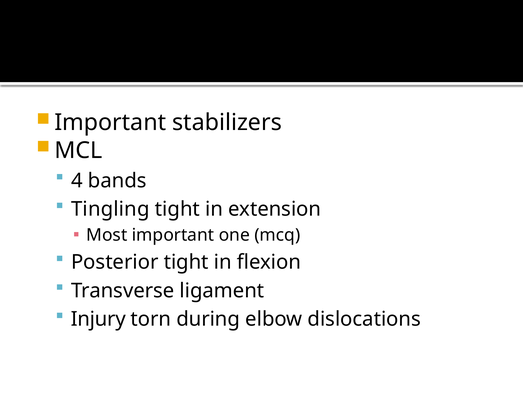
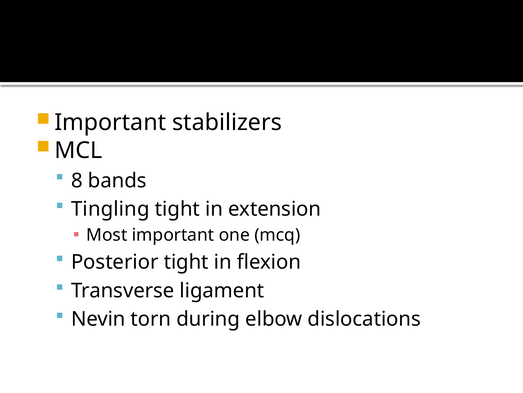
4: 4 -> 8
Injury: Injury -> Nevin
